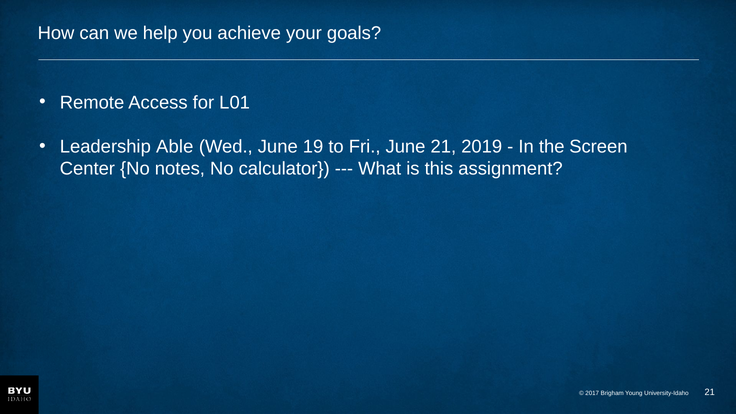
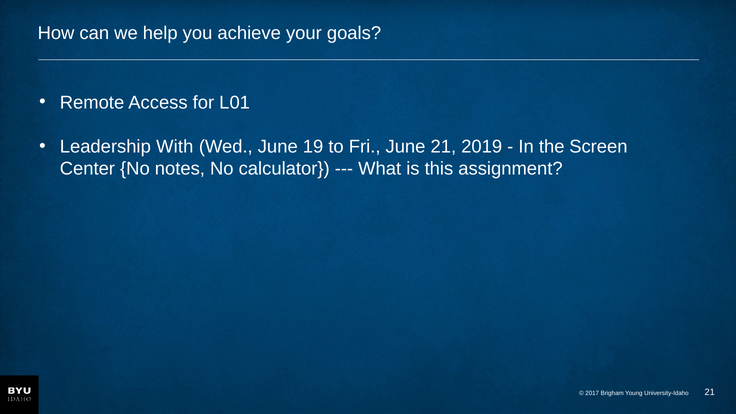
Able: Able -> With
